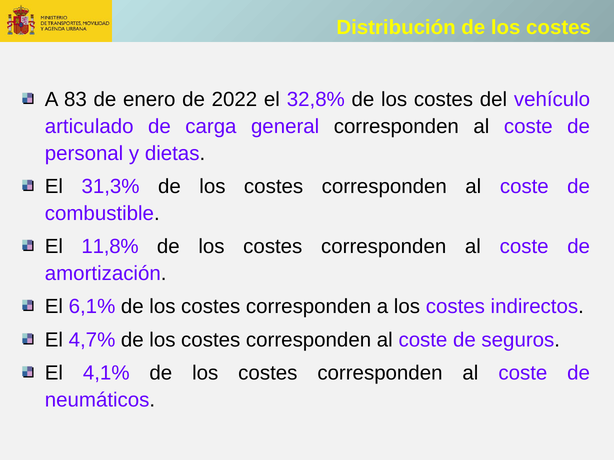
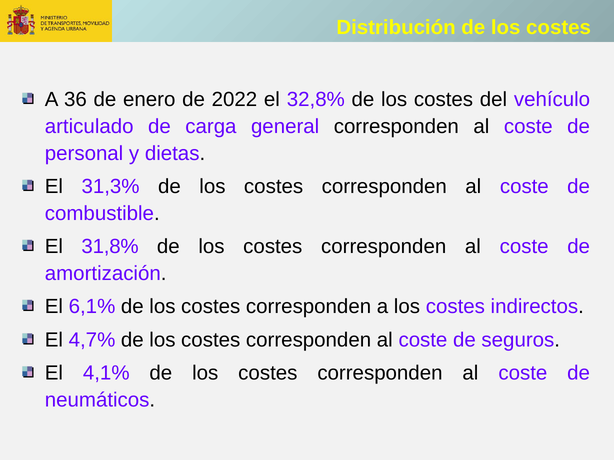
83: 83 -> 36
11,8%: 11,8% -> 31,8%
